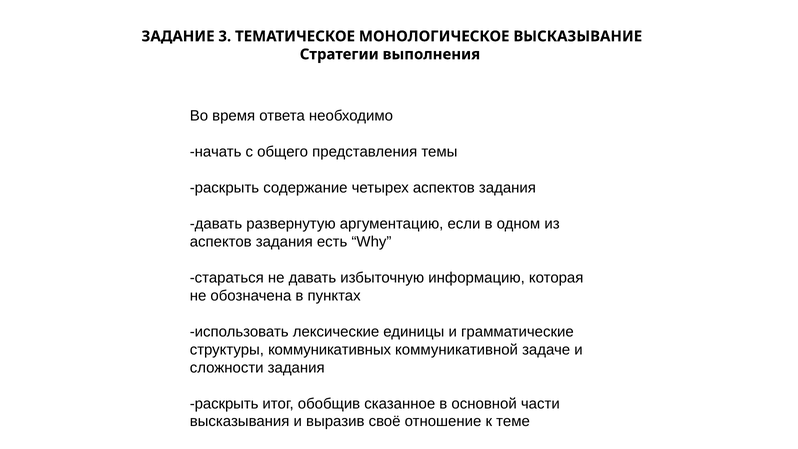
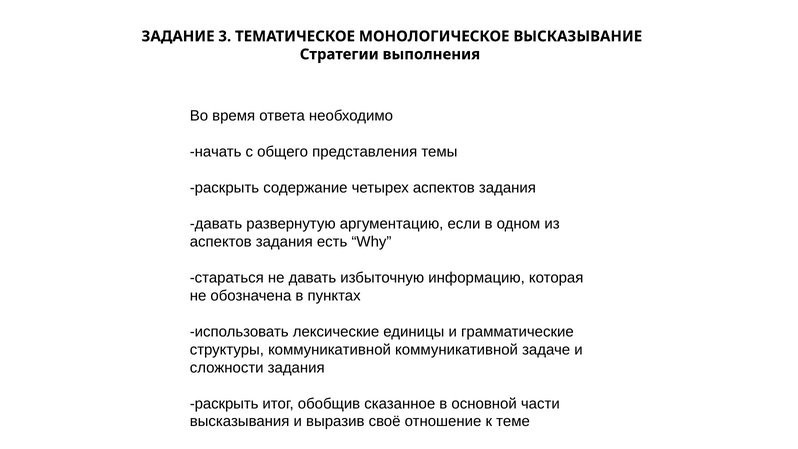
структуры коммуникативных: коммуникативных -> коммуникативной
